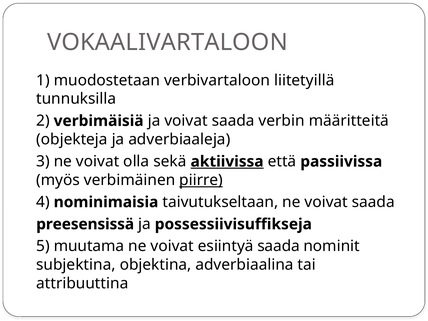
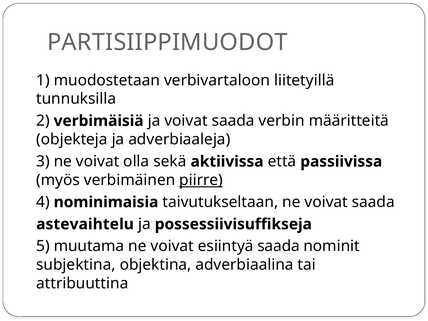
VOKAALIVARTALOON: VOKAALIVARTALOON -> PARTISIIPPIMUODOT
aktiivissa underline: present -> none
preesensissä: preesensissä -> astevaihtelu
